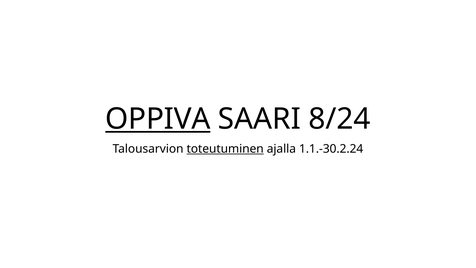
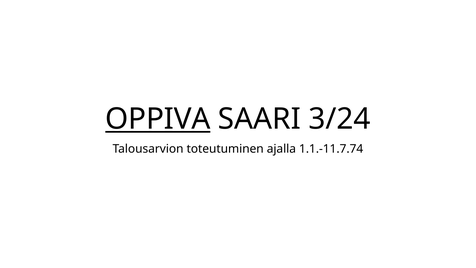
8/24: 8/24 -> 3/24
toteutuminen underline: present -> none
1.1.-30.2.24: 1.1.-30.2.24 -> 1.1.-11.7.74
